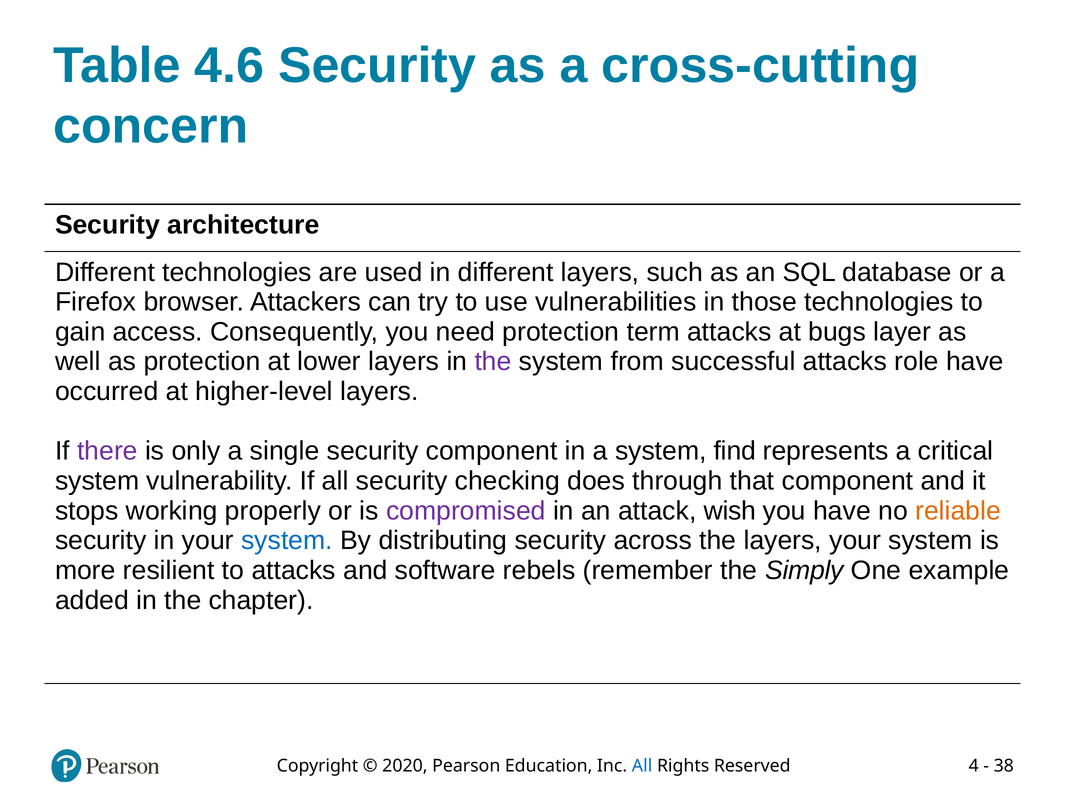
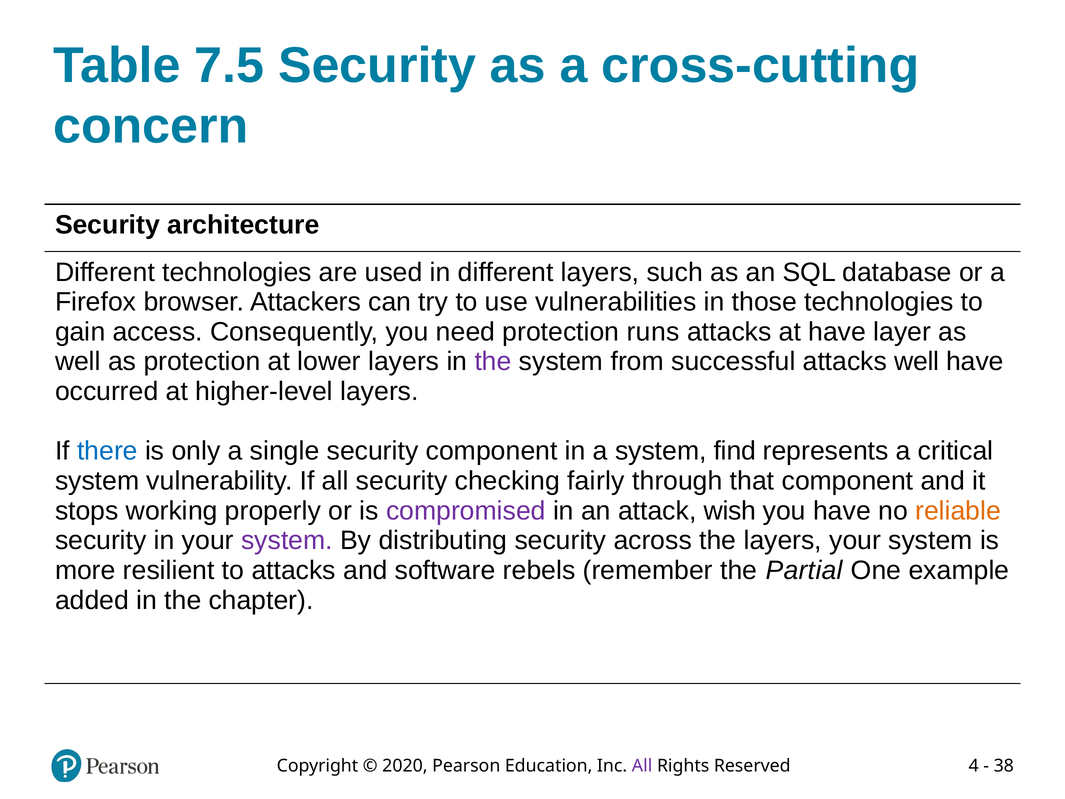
4.6: 4.6 -> 7.5
term: term -> runs
at bugs: bugs -> have
attacks role: role -> well
there colour: purple -> blue
does: does -> fairly
system at (287, 540) colour: blue -> purple
Simply: Simply -> Partial
All at (642, 766) colour: blue -> purple
